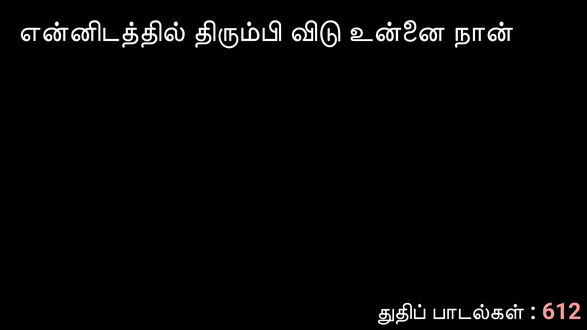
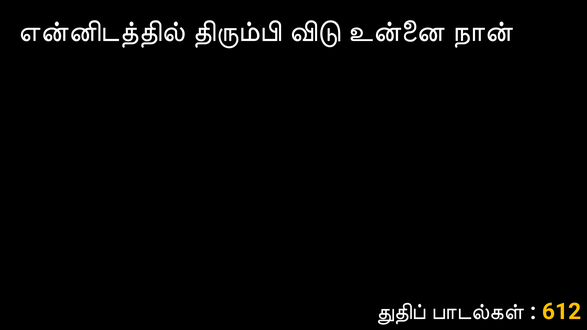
612 colour: pink -> yellow
